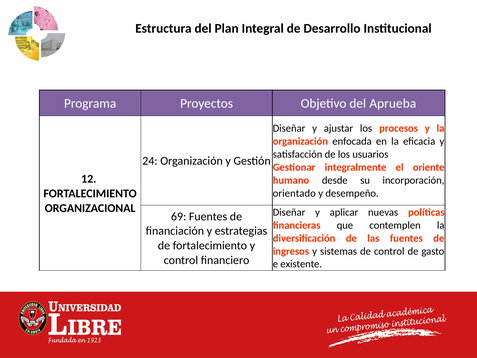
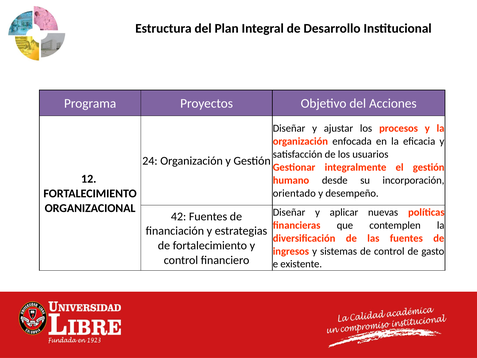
Aprueba: Aprueba -> Acciones
el oriente: oriente -> gestión
69: 69 -> 42
